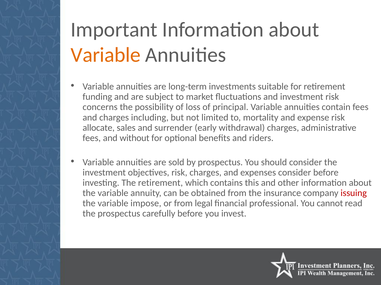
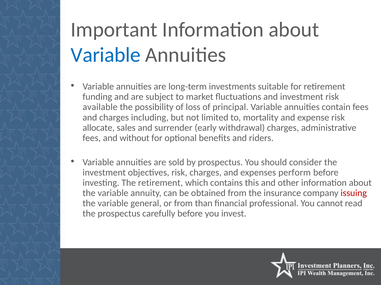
Variable at (106, 55) colour: orange -> blue
concerns: concerns -> available
expenses consider: consider -> perform
impose: impose -> general
legal: legal -> than
